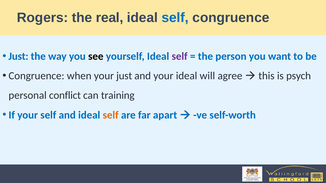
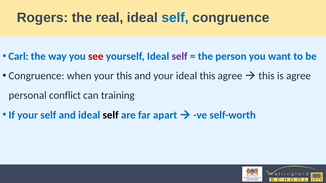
Just at (18, 56): Just -> Carl
see colour: black -> red
your just: just -> this
ideal will: will -> this
is psych: psych -> agree
self at (111, 115) colour: orange -> black
